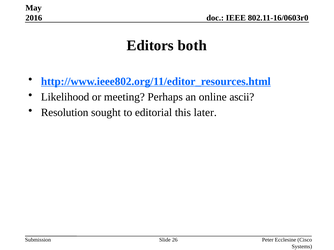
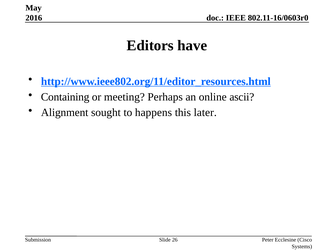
both: both -> have
Likelihood: Likelihood -> Containing
Resolution: Resolution -> Alignment
editorial: editorial -> happens
